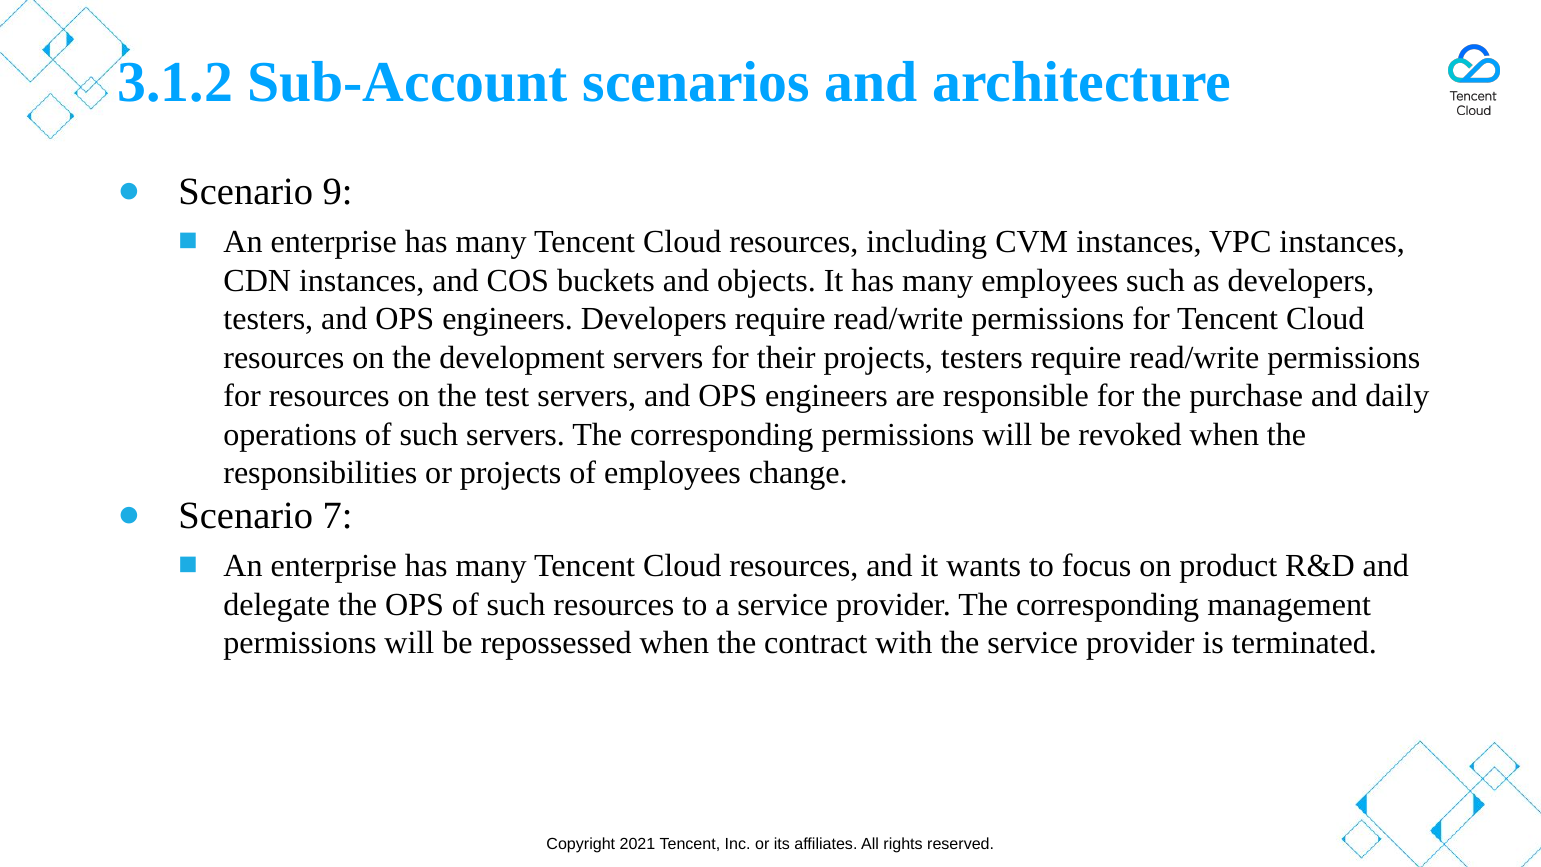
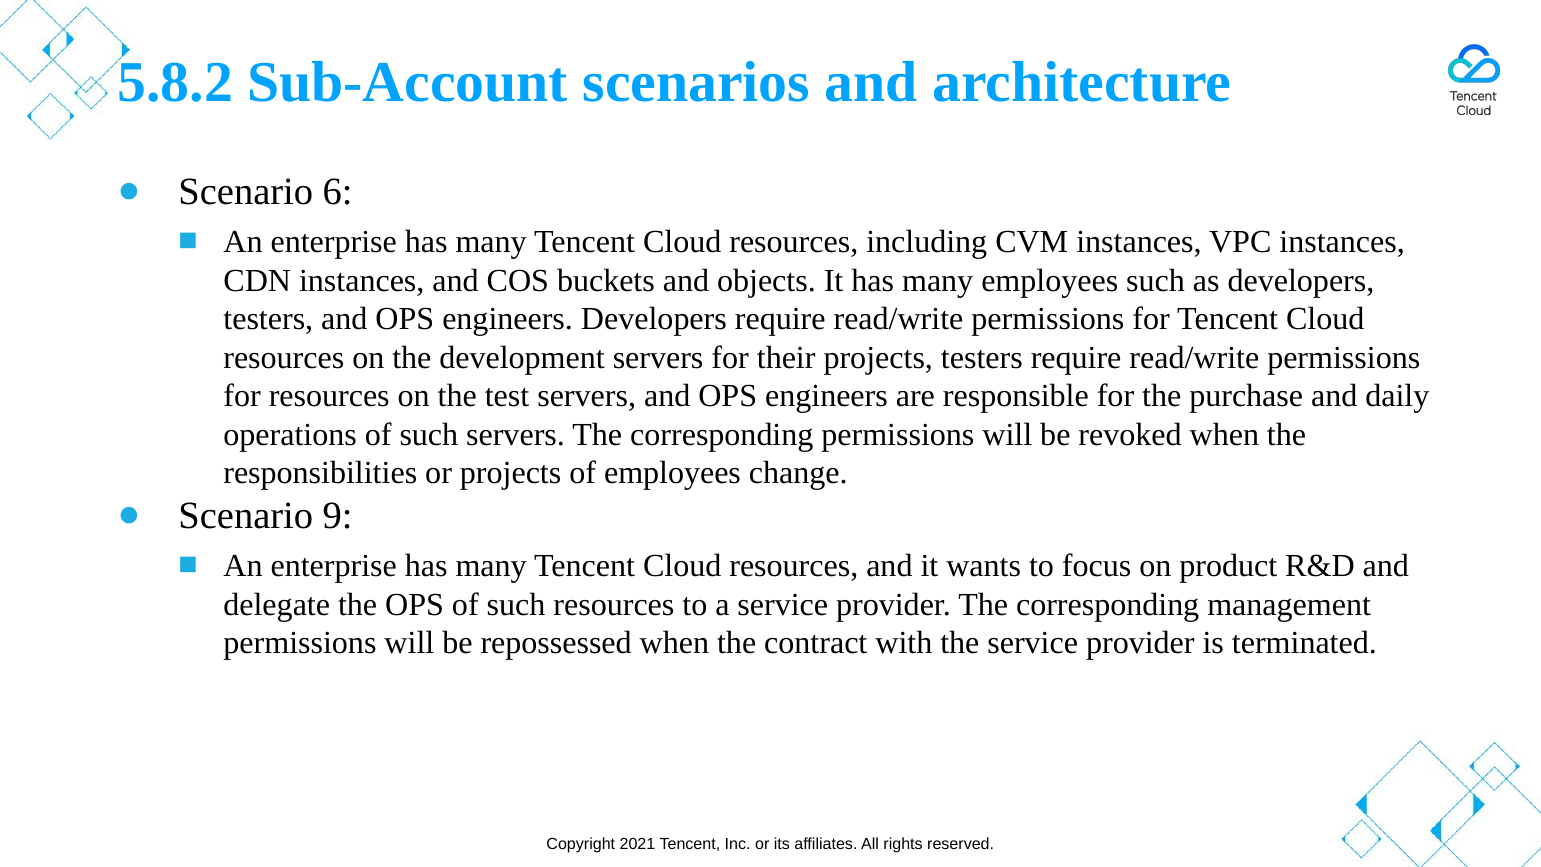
3.1.2: 3.1.2 -> 5.8.2
9: 9 -> 6
7: 7 -> 9
